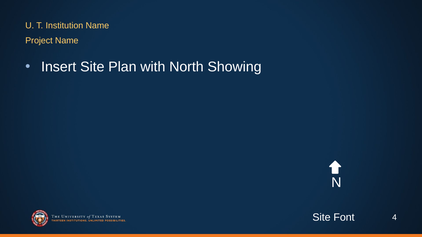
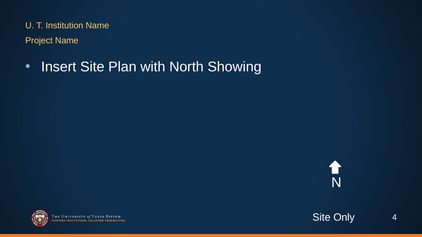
Font: Font -> Only
